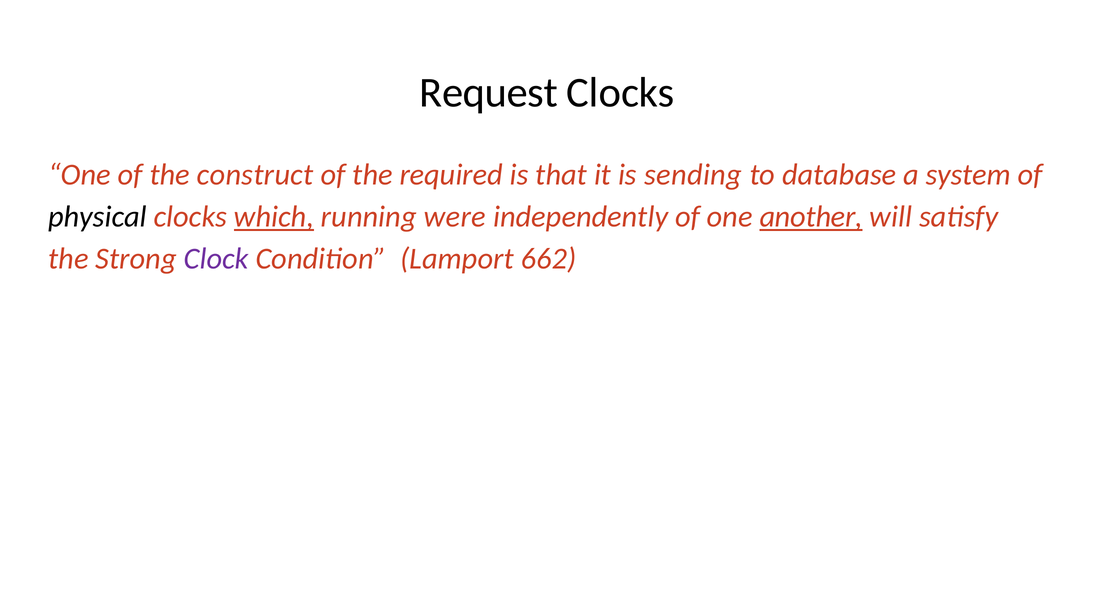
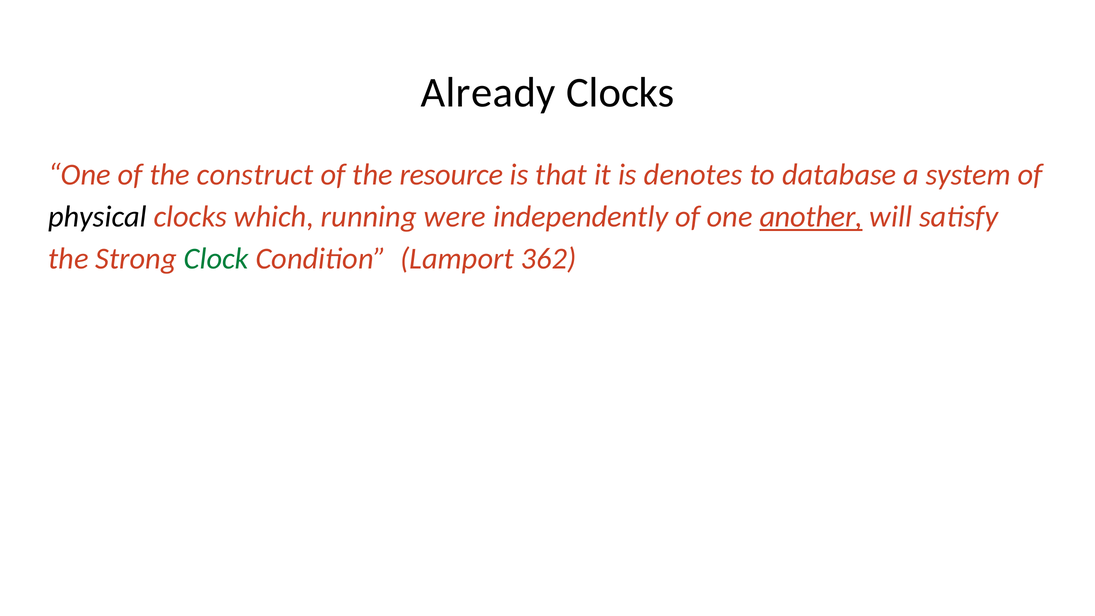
Request: Request -> Already
required: required -> resource
sending: sending -> denotes
which underline: present -> none
Clock colour: purple -> green
662: 662 -> 362
